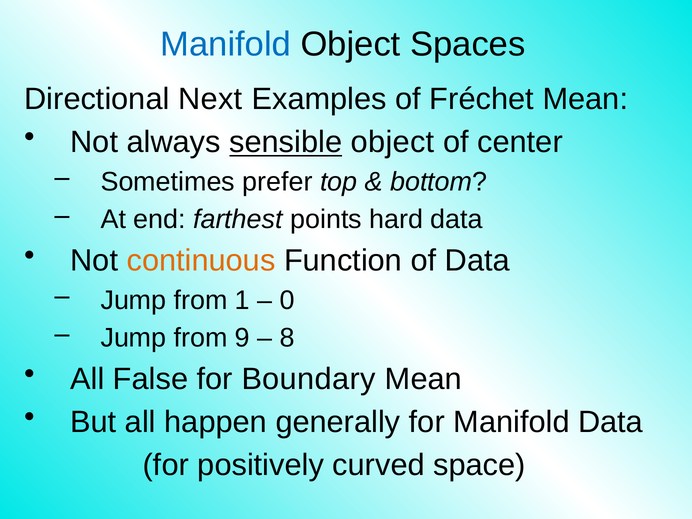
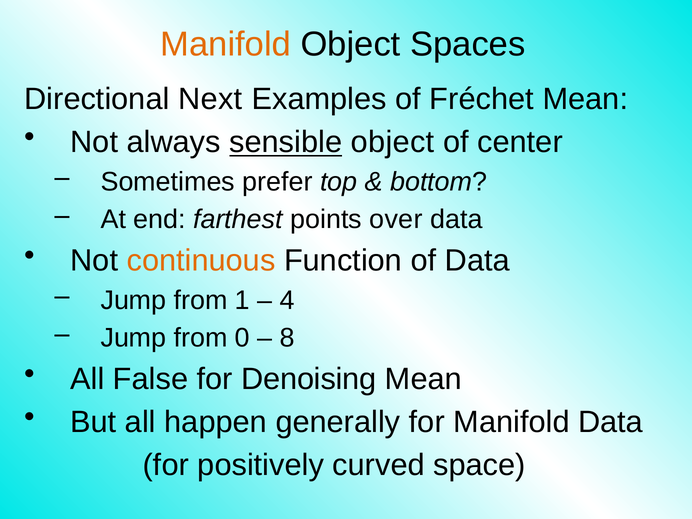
Manifold at (226, 44) colour: blue -> orange
hard: hard -> over
0: 0 -> 4
9: 9 -> 0
Boundary: Boundary -> Denoising
